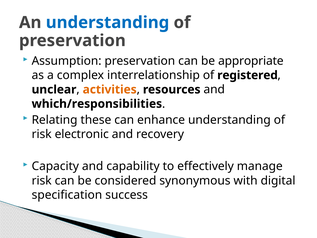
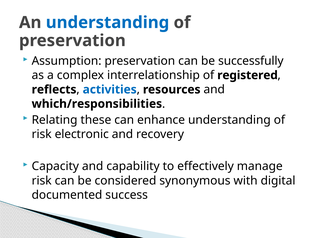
appropriate: appropriate -> successfully
unclear: unclear -> reflects
activities colour: orange -> blue
specification: specification -> documented
